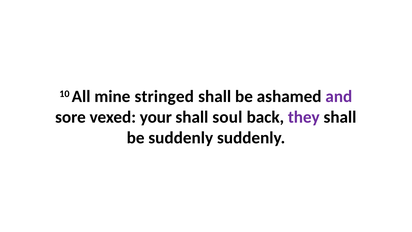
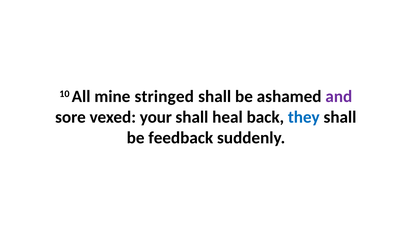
soul: soul -> heal
they colour: purple -> blue
be suddenly: suddenly -> feedback
